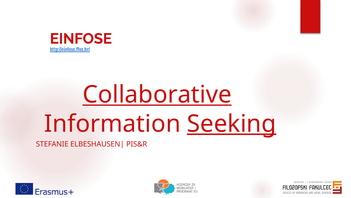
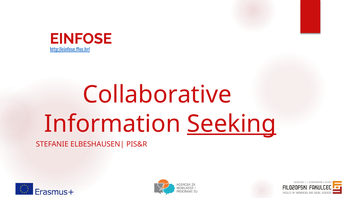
Collaborative underline: present -> none
